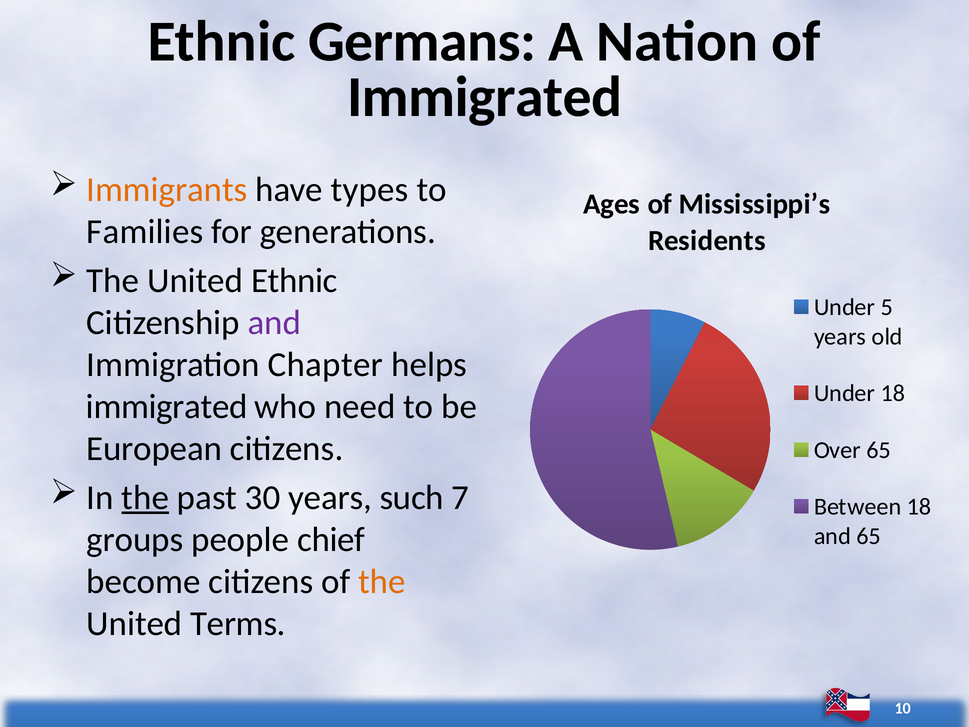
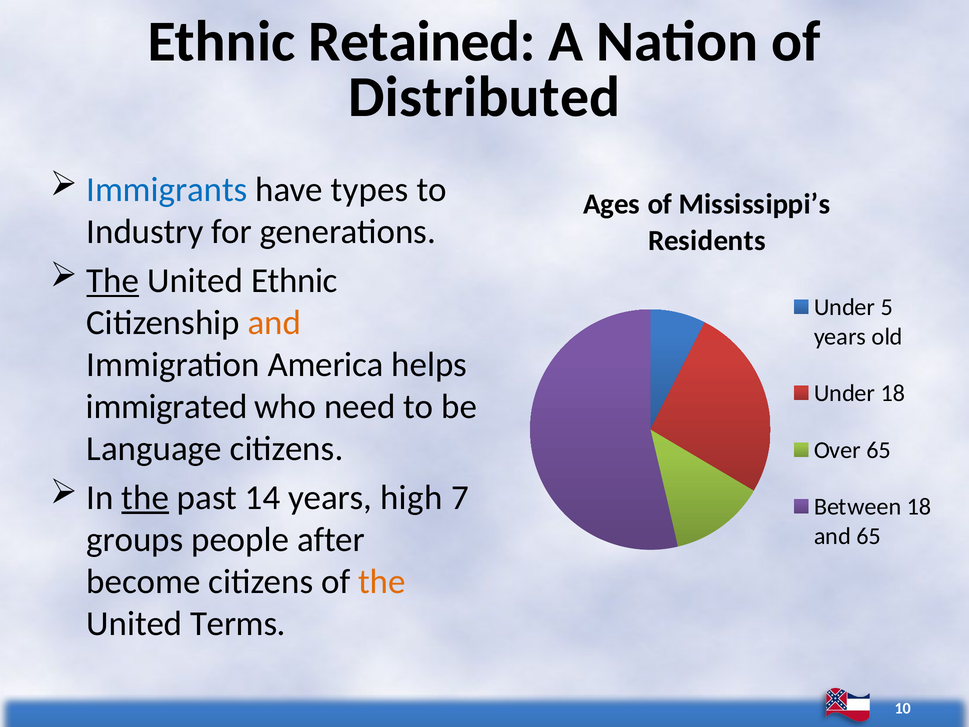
Germans: Germans -> Retained
Immigrated at (485, 97): Immigrated -> Distributed
Immigrants colour: orange -> blue
Families: Families -> Industry
The at (113, 281) underline: none -> present
and at (274, 323) colour: purple -> orange
Chapter: Chapter -> America
European: European -> Language
30: 30 -> 14
such: such -> high
chief: chief -> after
